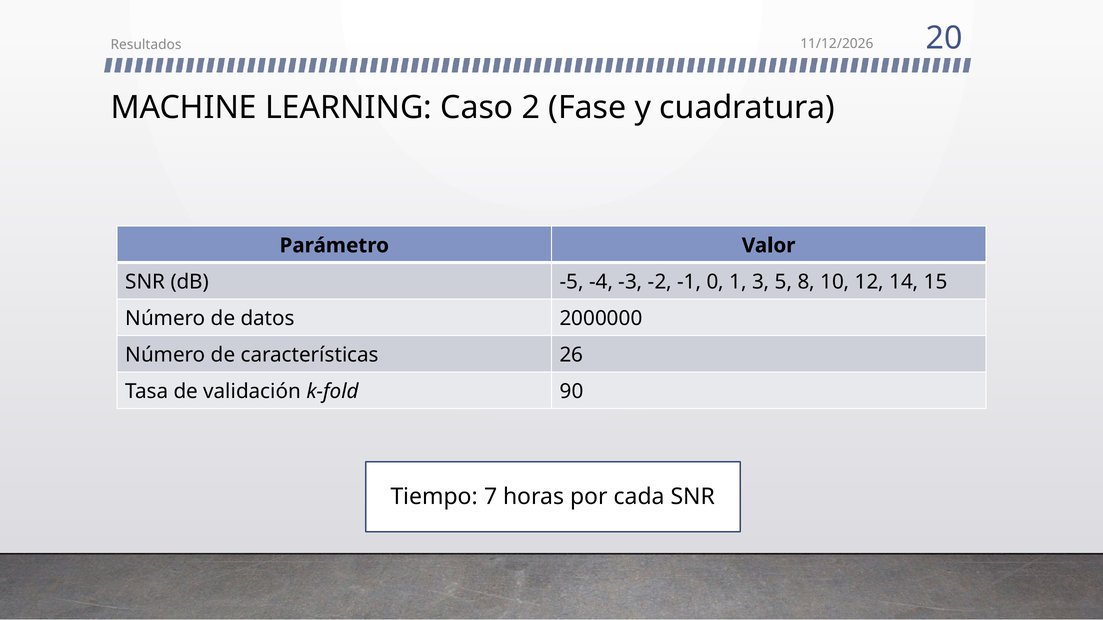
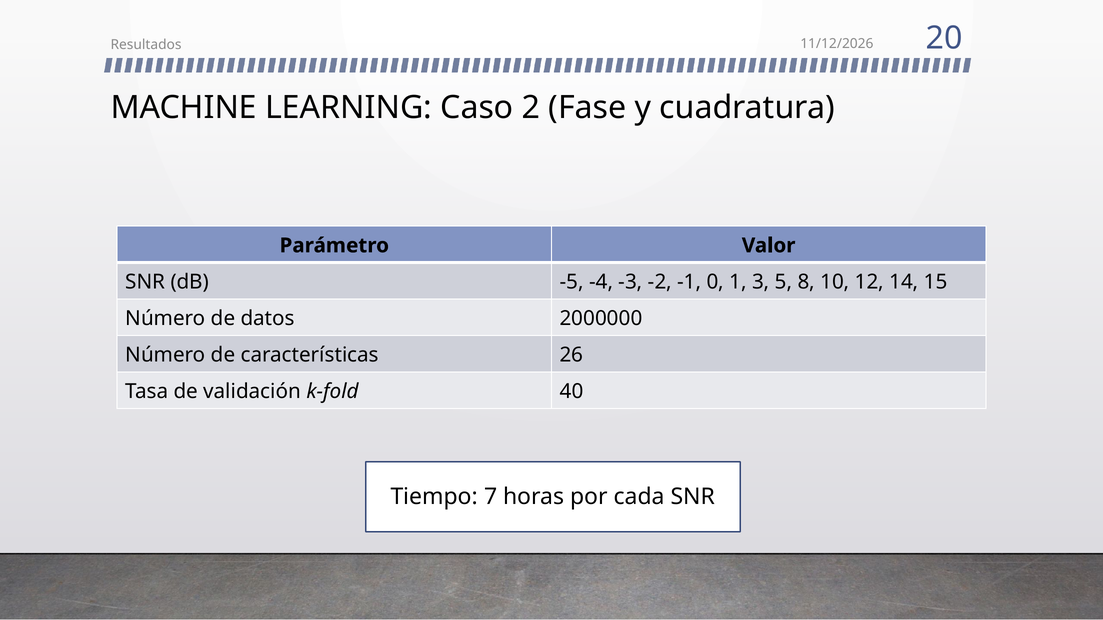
90: 90 -> 40
